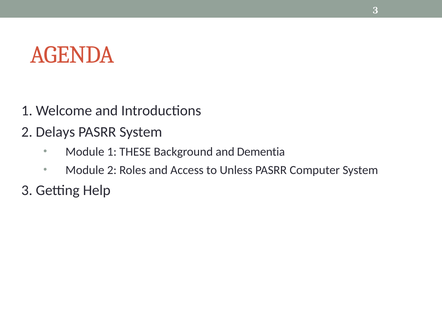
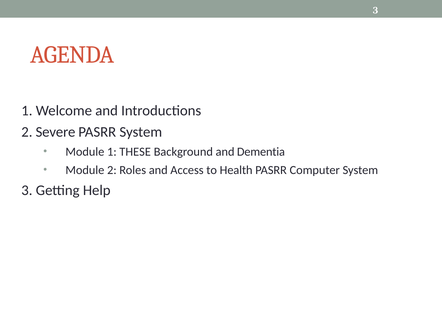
Delays: Delays -> Severe
Unless: Unless -> Health
